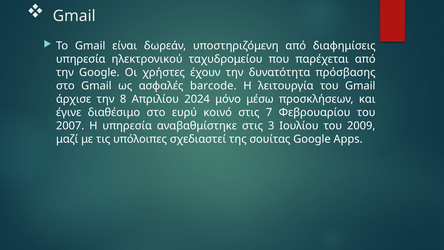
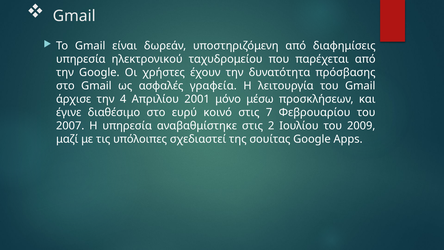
barcode: barcode -> γραφεία
8: 8 -> 4
2024: 2024 -> 2001
3: 3 -> 2
